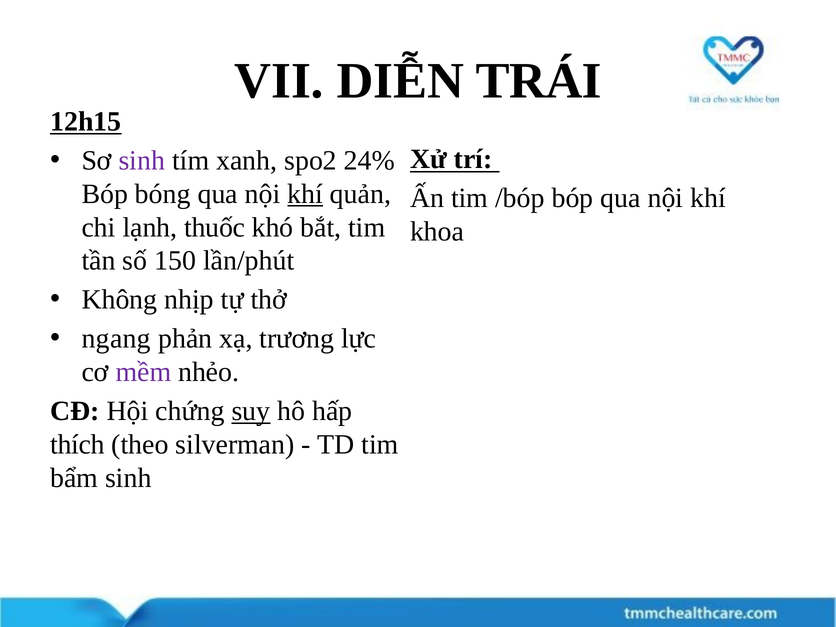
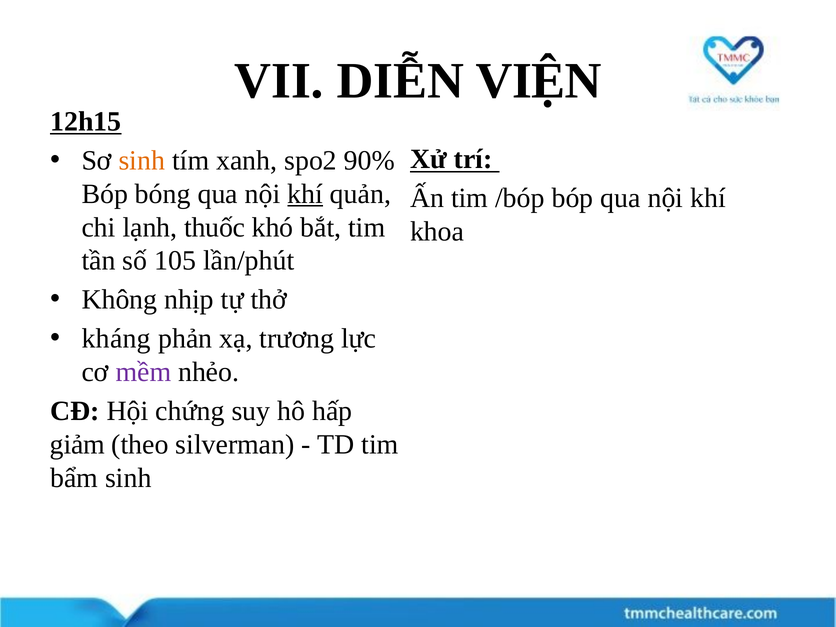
TRÁI: TRÁI -> VIỆN
sinh at (142, 160) colour: purple -> orange
24%: 24% -> 90%
150: 150 -> 105
ngang: ngang -> kháng
suy underline: present -> none
thích: thích -> giảm
